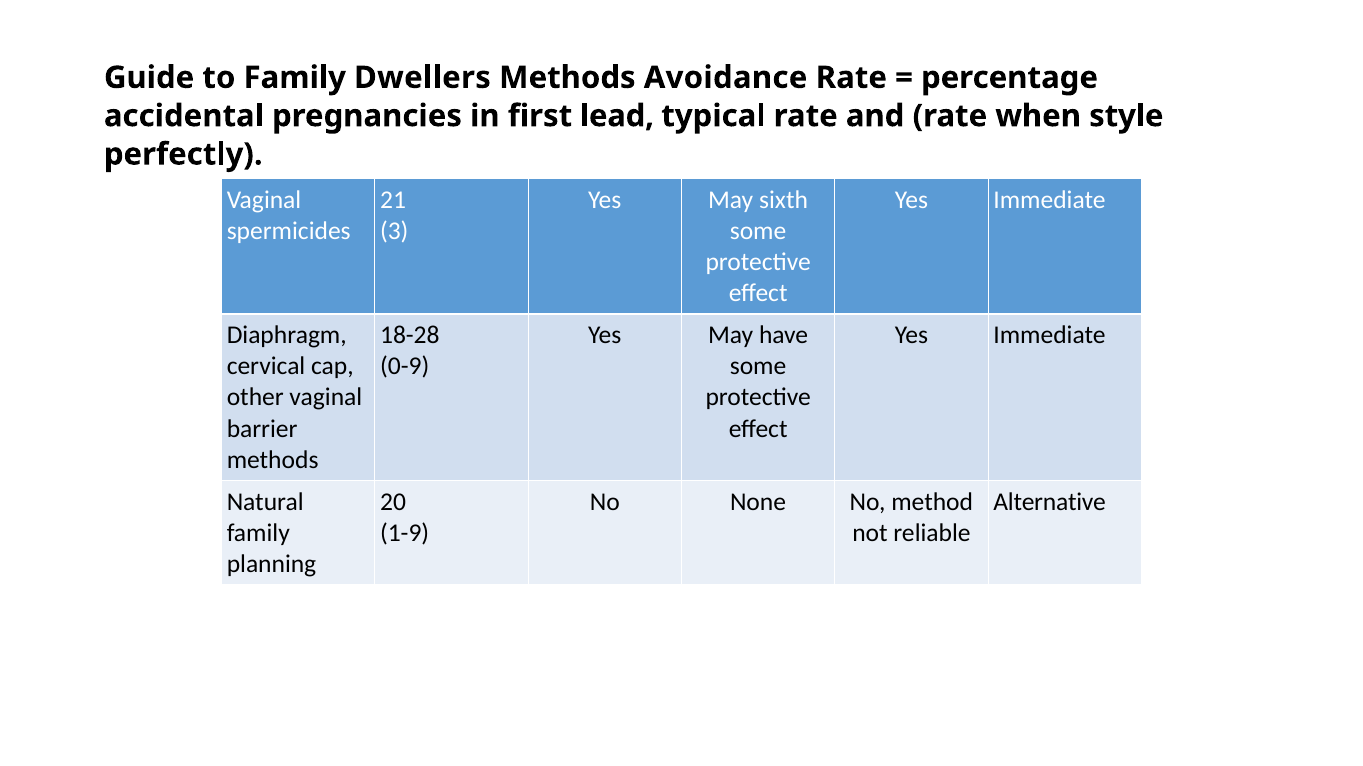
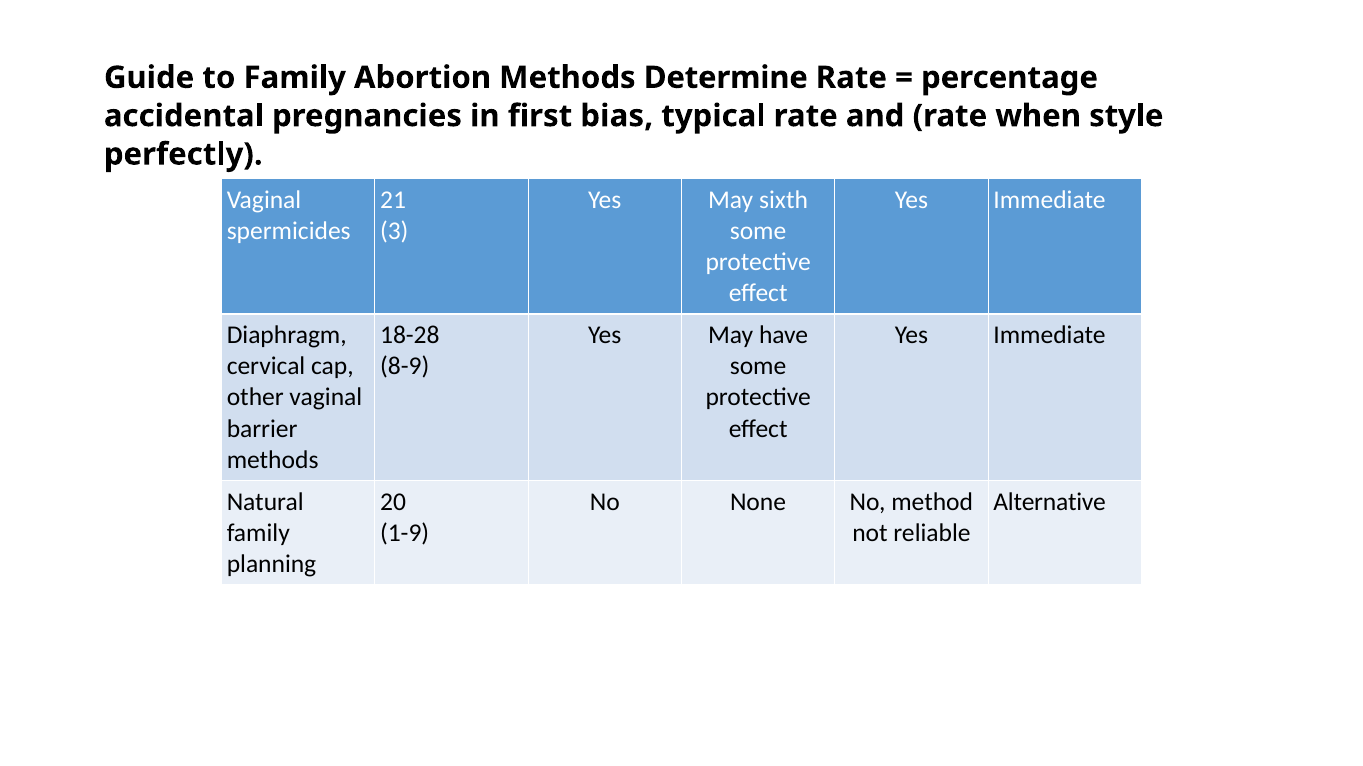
Dwellers: Dwellers -> Abortion
Avoidance: Avoidance -> Determine
lead: lead -> bias
0-9: 0-9 -> 8-9
